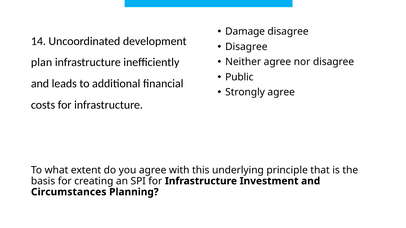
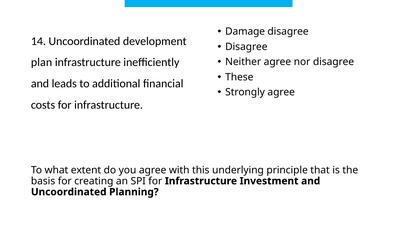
Public: Public -> These
Circumstances at (69, 192): Circumstances -> Uncoordinated
